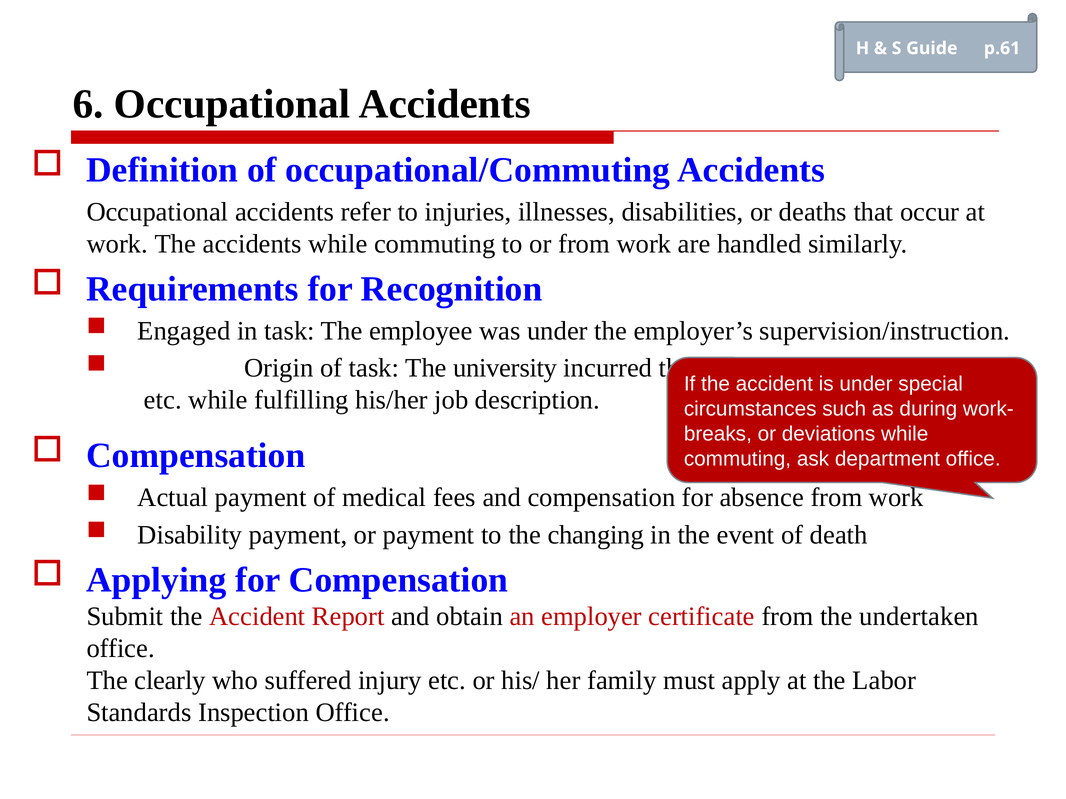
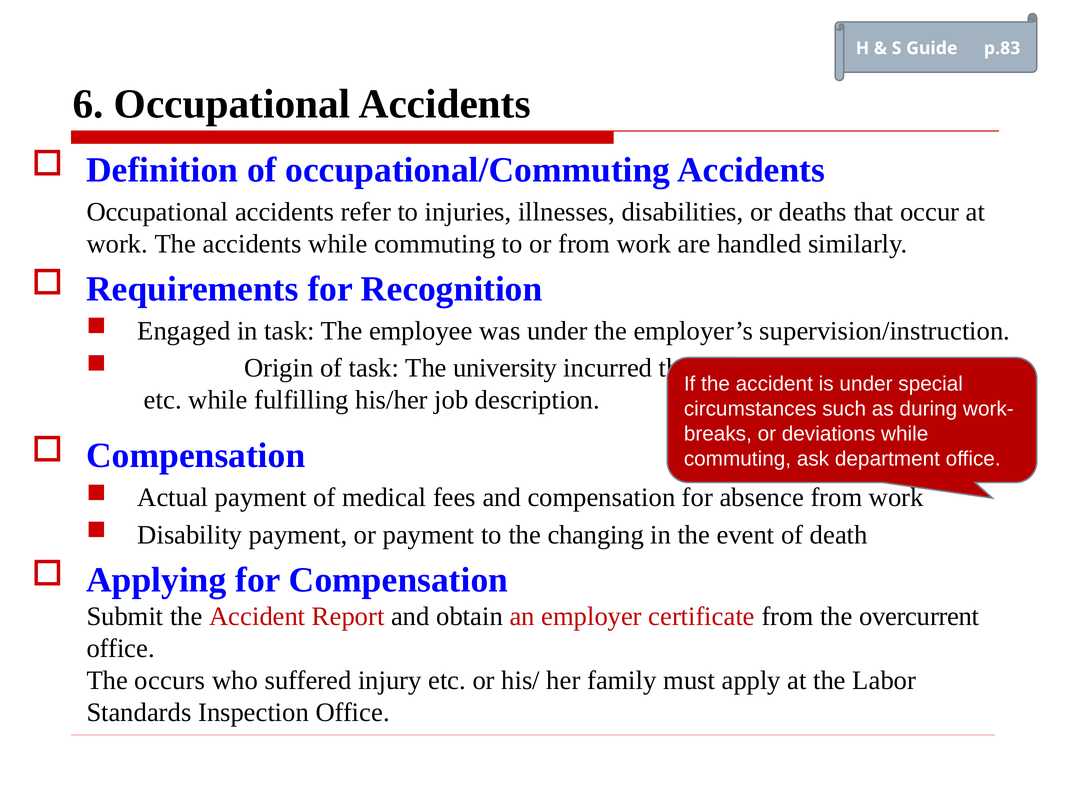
p.61: p.61 -> p.83
undertaken: undertaken -> overcurrent
clearly: clearly -> occurs
